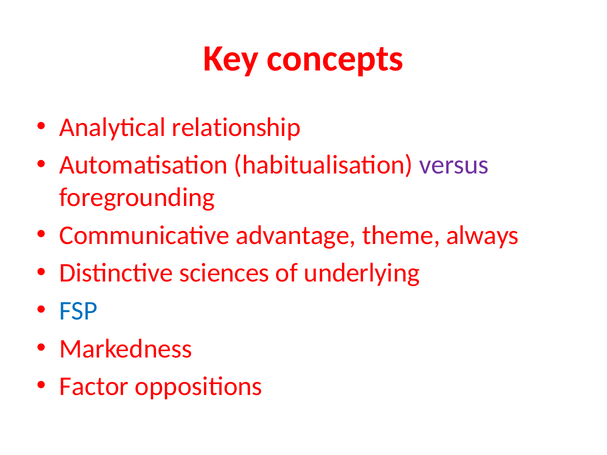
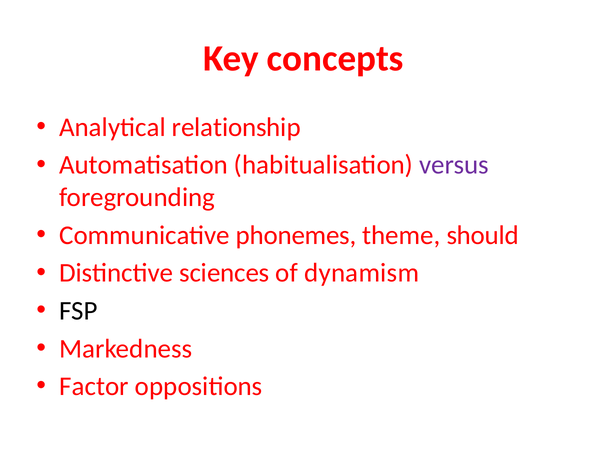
advantage: advantage -> phonemes
always: always -> should
underlying: underlying -> dynamism
FSP colour: blue -> black
